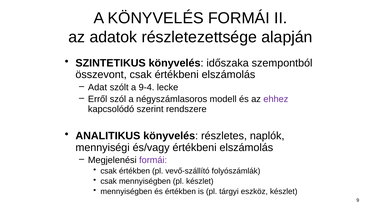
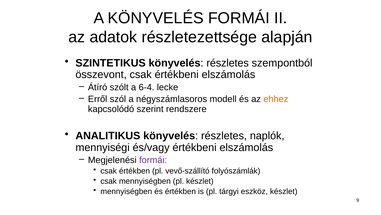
SZINTETIKUS könyvelés időszaka: időszaka -> részletes
Adat: Adat -> Átíró
9-4: 9-4 -> 6-4
ehhez colour: purple -> orange
